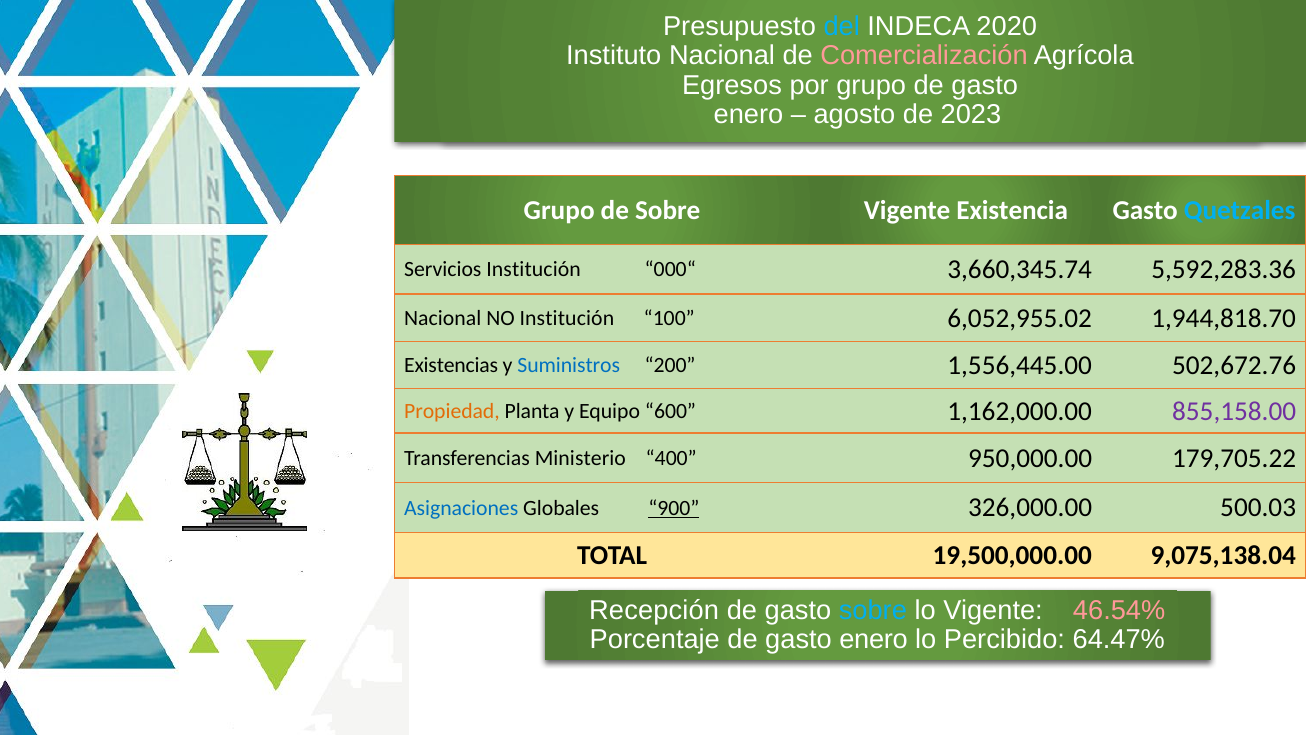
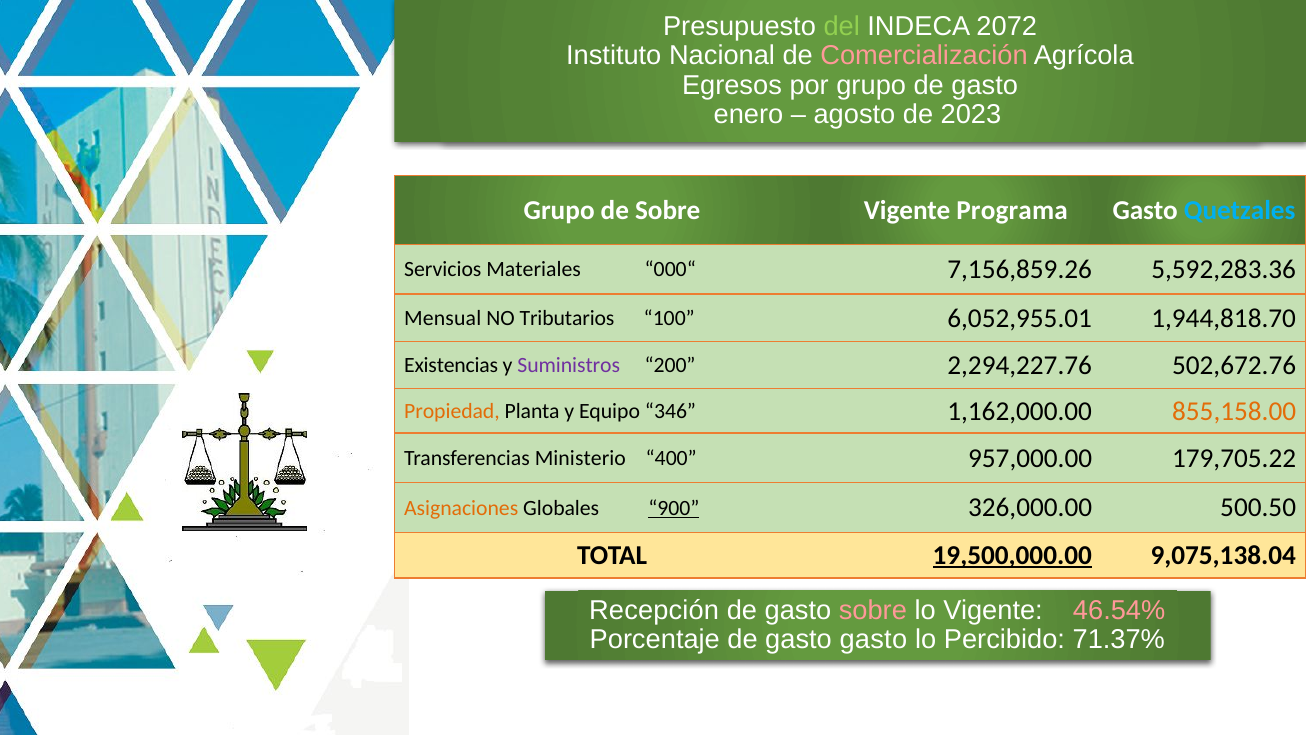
del colour: light blue -> light green
2020: 2020 -> 2072
Existencia: Existencia -> Programa
Servicios Institución: Institución -> Materiales
3,660,345.74: 3,660,345.74 -> 7,156,859.26
Nacional at (443, 318): Nacional -> Mensual
NO Institución: Institución -> Tributarios
6,052,955.02: 6,052,955.02 -> 6,052,955.01
Suministros colour: blue -> purple
1,556,445.00: 1,556,445.00 -> 2,294,227.76
600: 600 -> 346
855,158.00 colour: purple -> orange
950,000.00: 950,000.00 -> 957,000.00
Asignaciones colour: blue -> orange
500.03: 500.03 -> 500.50
19,500,000.00 underline: none -> present
sobre at (873, 610) colour: light blue -> pink
Porcentaje de gasto enero: enero -> gasto
64.47%: 64.47% -> 71.37%
